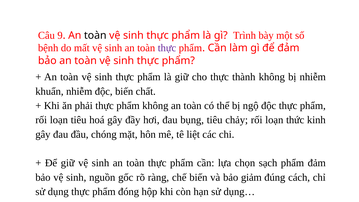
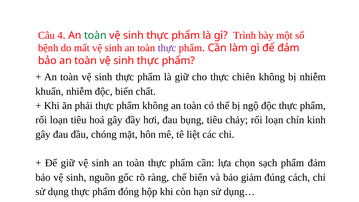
9: 9 -> 4
toàn at (95, 35) colour: black -> green
thành: thành -> chiên
thức: thức -> chín
